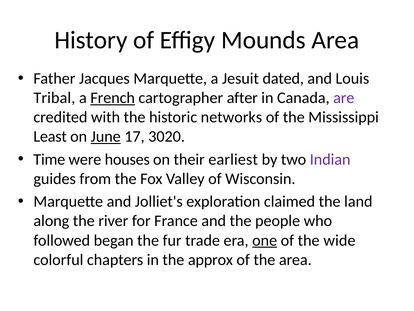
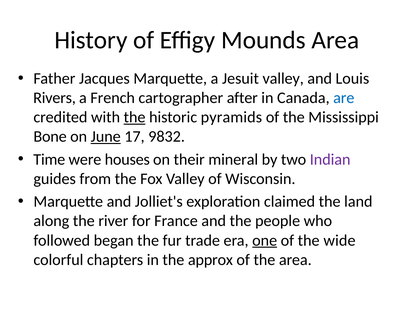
Jesuit dated: dated -> valley
Tribal: Tribal -> Rivers
French underline: present -> none
are colour: purple -> blue
the at (135, 117) underline: none -> present
networks: networks -> pyramids
Least: Least -> Bone
3020: 3020 -> 9832
earliest: earliest -> mineral
